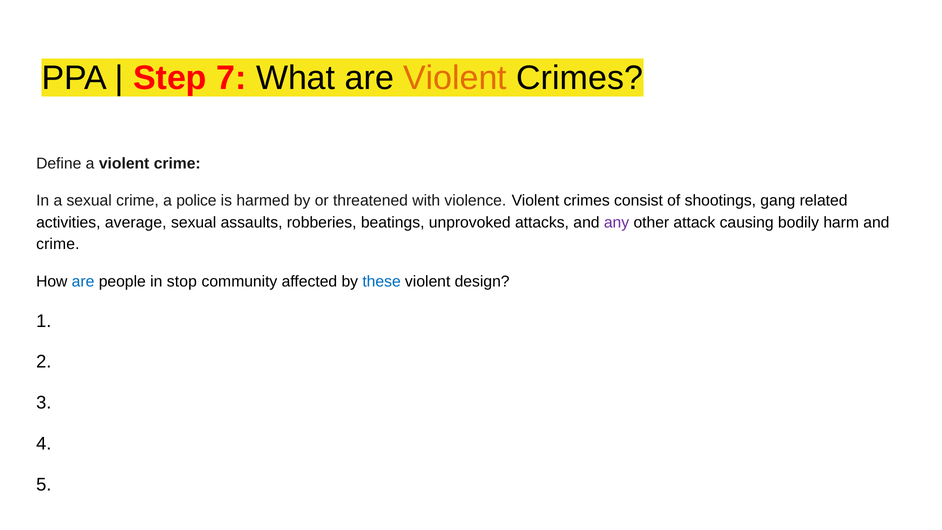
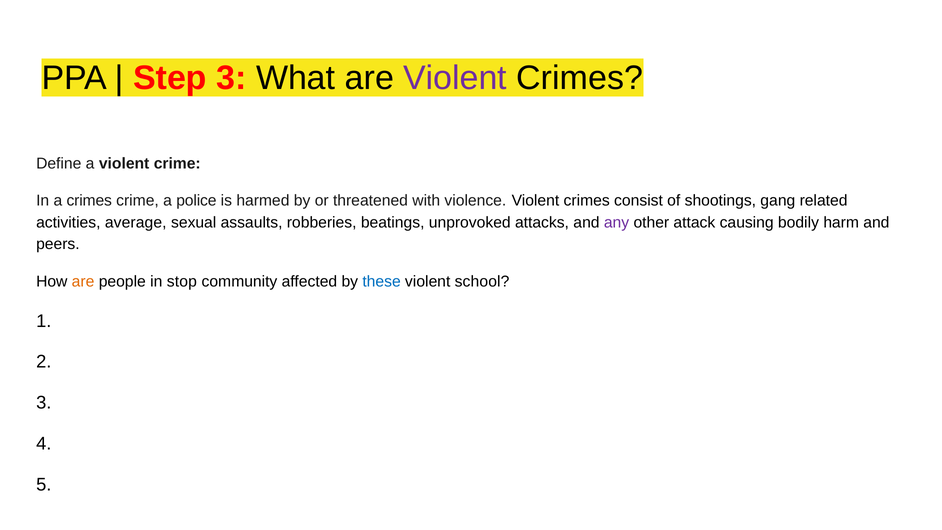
Step 7: 7 -> 3
Violent at (455, 78) colour: orange -> purple
a sexual: sexual -> crimes
crime at (58, 244): crime -> peers
are at (83, 281) colour: blue -> orange
design: design -> school
